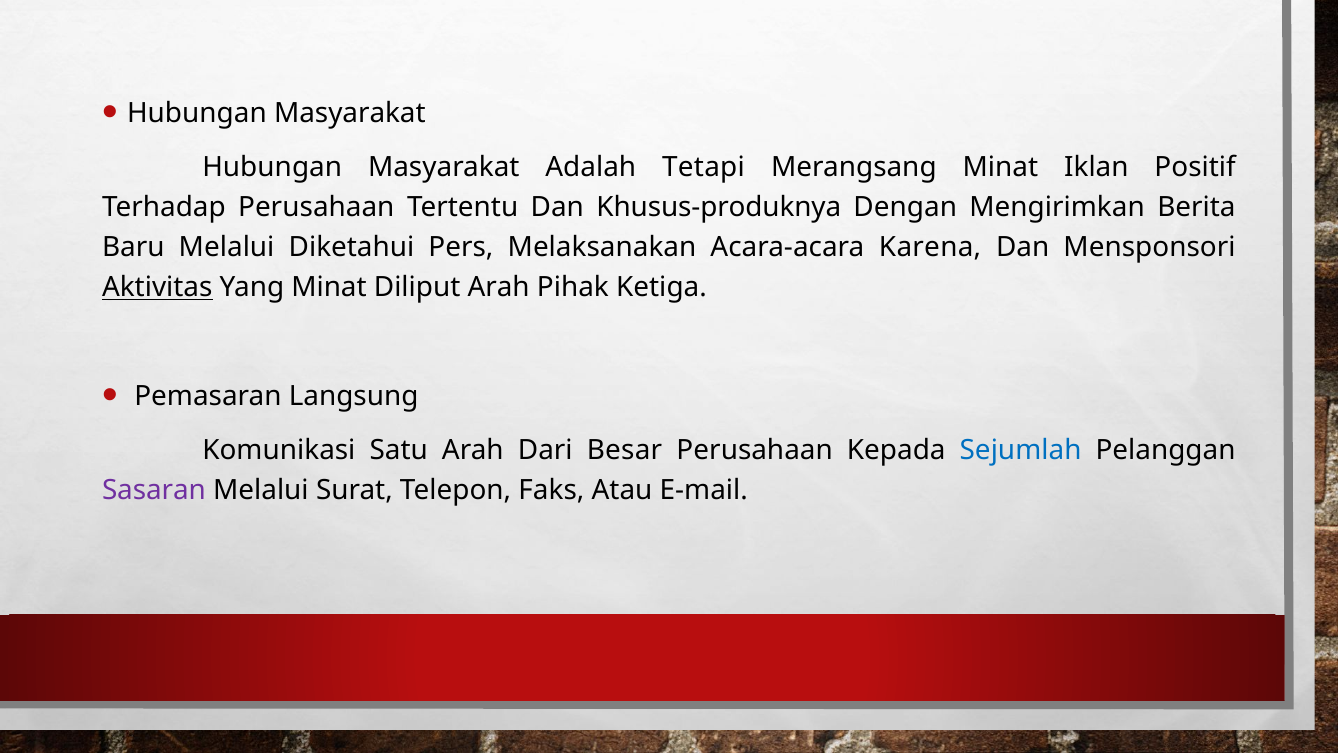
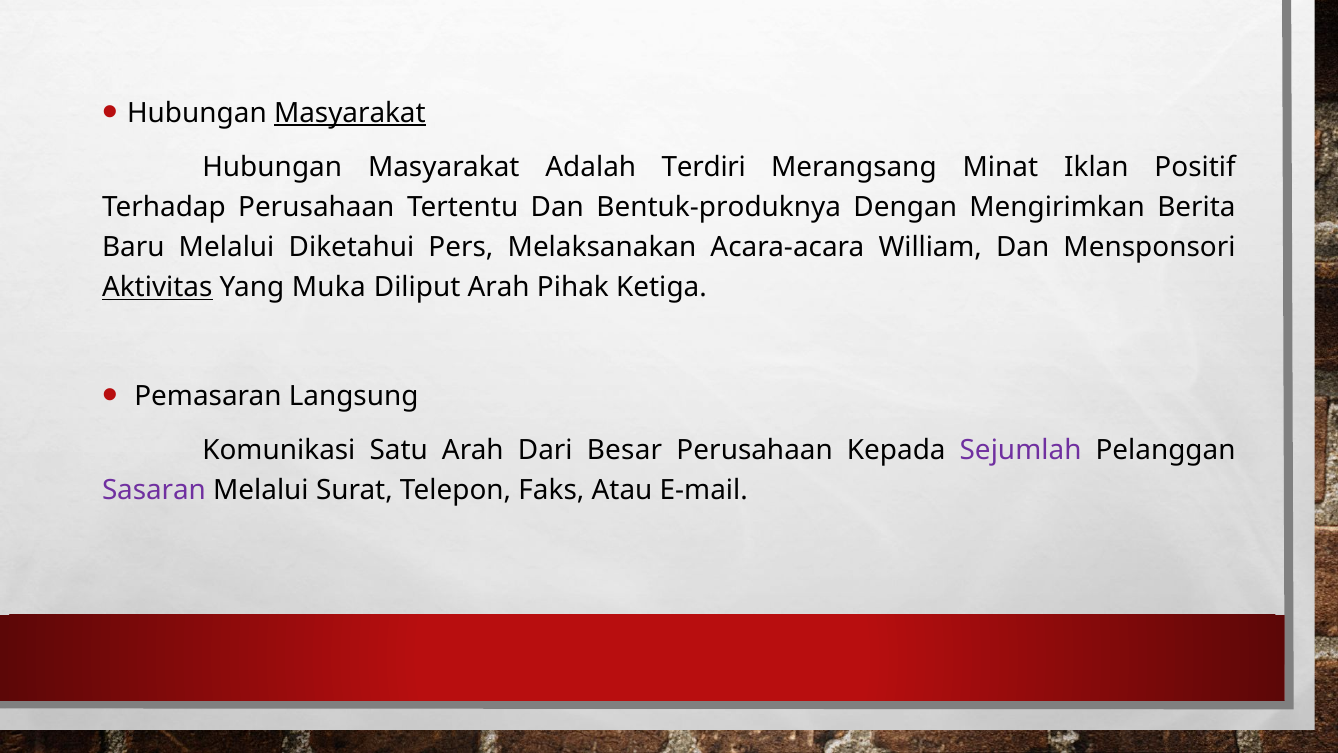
Masyarakat at (350, 113) underline: none -> present
Tetapi: Tetapi -> Terdiri
Khusus-produknya: Khusus-produknya -> Bentuk-produknya
Karena: Karena -> William
Yang Minat: Minat -> Muka
Sejumlah colour: blue -> purple
